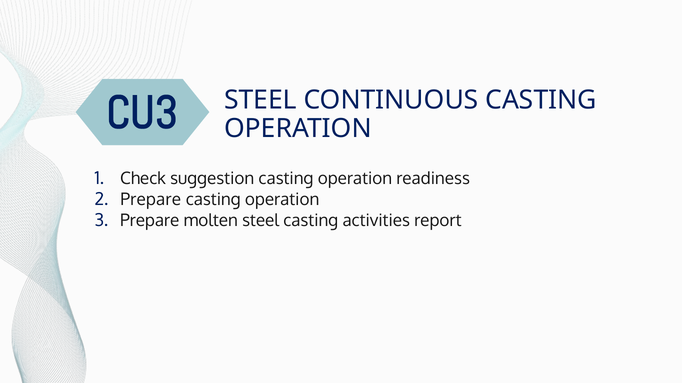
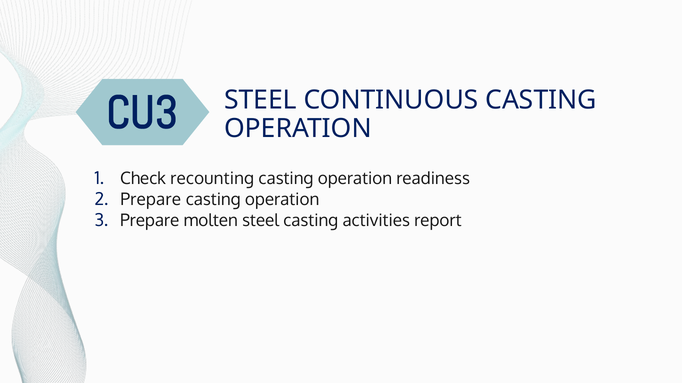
suggestion: suggestion -> recounting
